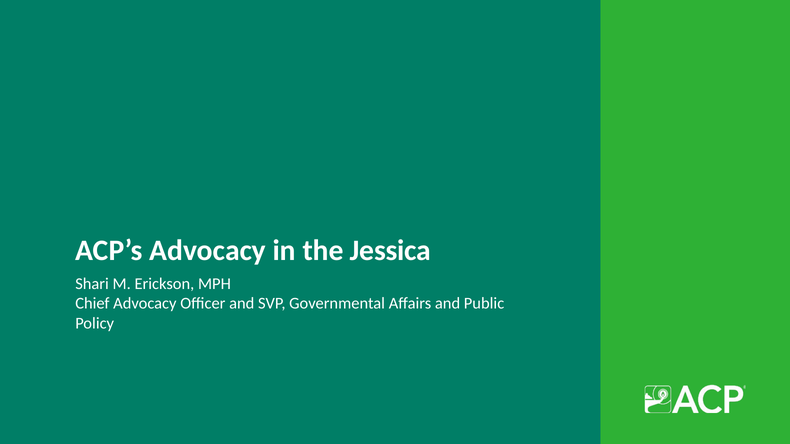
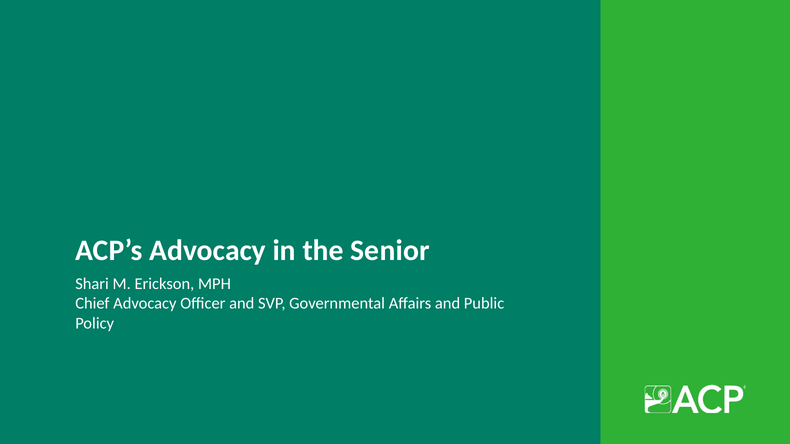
Jessica: Jessica -> Senior
